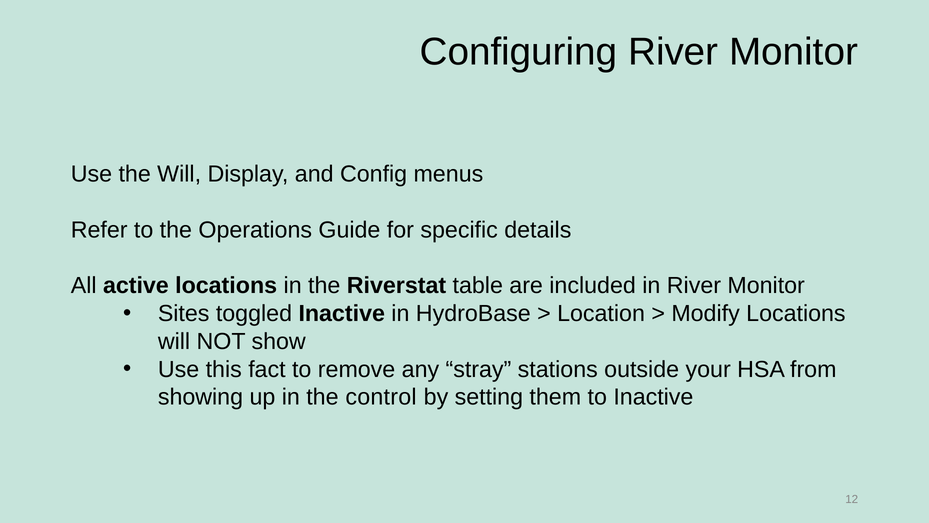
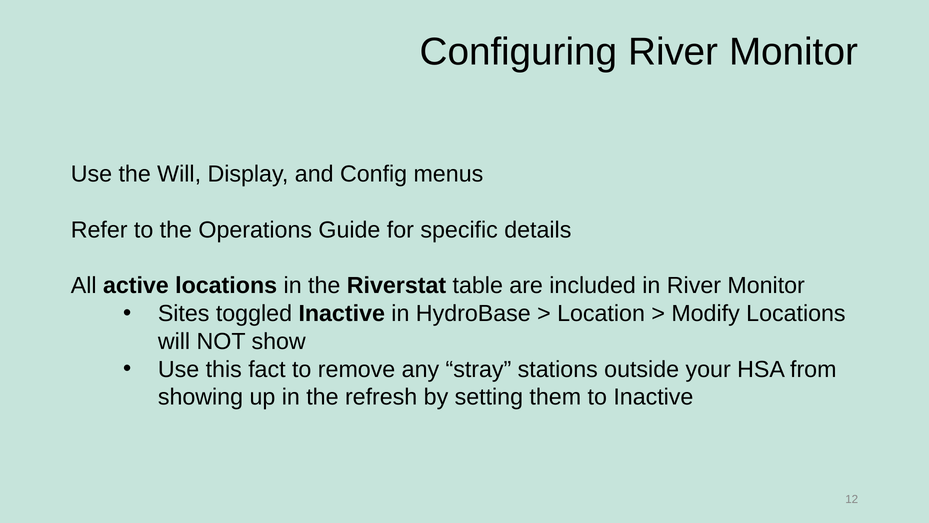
control: control -> refresh
